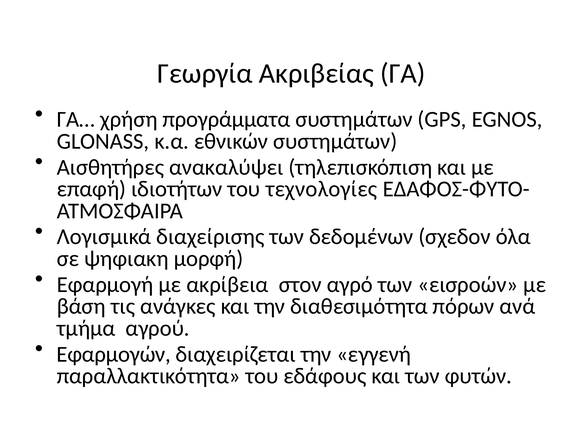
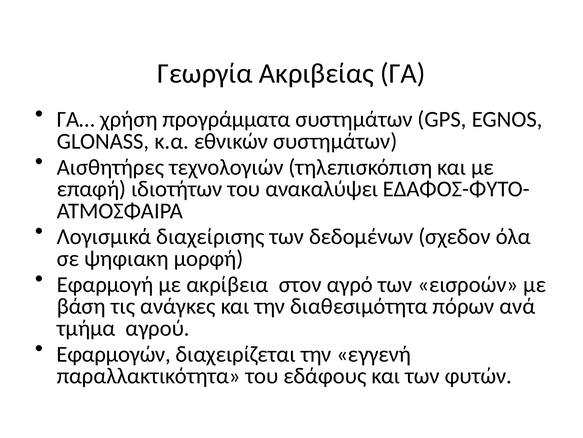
ανακαλύψει: ανακαλύψει -> τεχνολογιών
τεχνολογίες: τεχνολογίες -> ανακαλύψει
